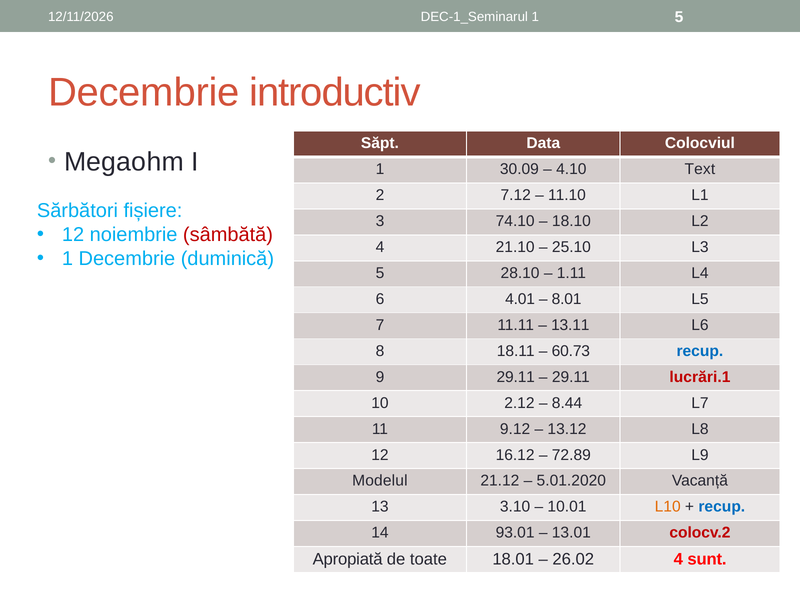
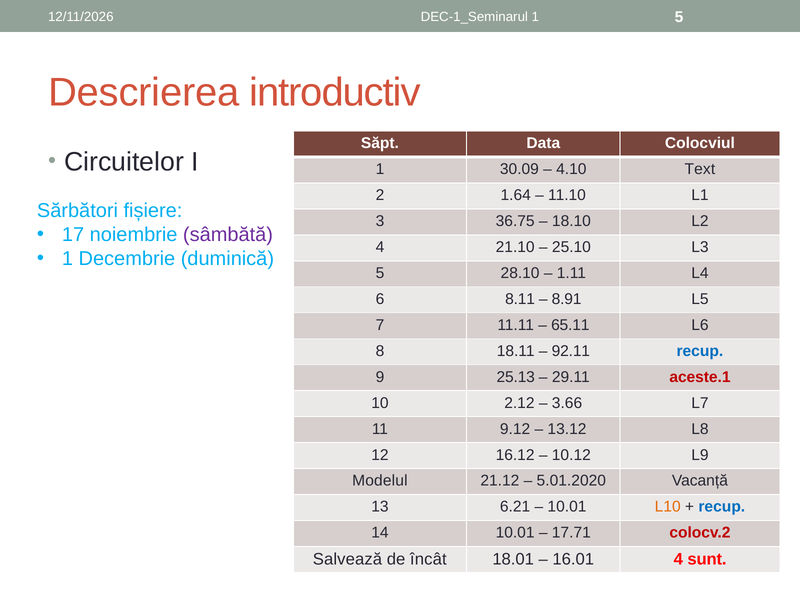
Decembrie at (144, 93): Decembrie -> Descrierea
Megaohm: Megaohm -> Circuitelor
7.12: 7.12 -> 1.64
74.10: 74.10 -> 36.75
12 at (73, 235): 12 -> 17
sâmbătă colour: red -> purple
4.01: 4.01 -> 8.11
8.01: 8.01 -> 8.91
13.11: 13.11 -> 65.11
60.73: 60.73 -> 92.11
9 29.11: 29.11 -> 25.13
lucrări.1: lucrări.1 -> aceste.1
8.44: 8.44 -> 3.66
72.89: 72.89 -> 10.12
3.10: 3.10 -> 6.21
14 93.01: 93.01 -> 10.01
13.01: 13.01 -> 17.71
Apropiată: Apropiată -> Salvează
toate: toate -> încât
26.02: 26.02 -> 16.01
